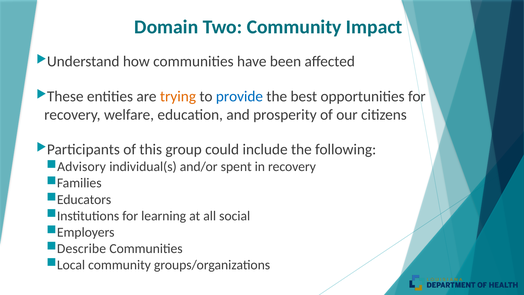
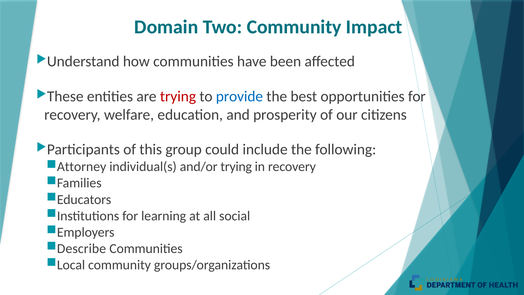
trying at (178, 96) colour: orange -> red
Advisory: Advisory -> Attorney
and/or spent: spent -> trying
